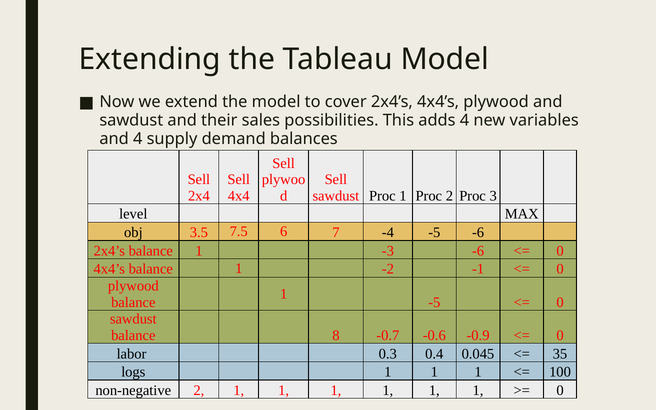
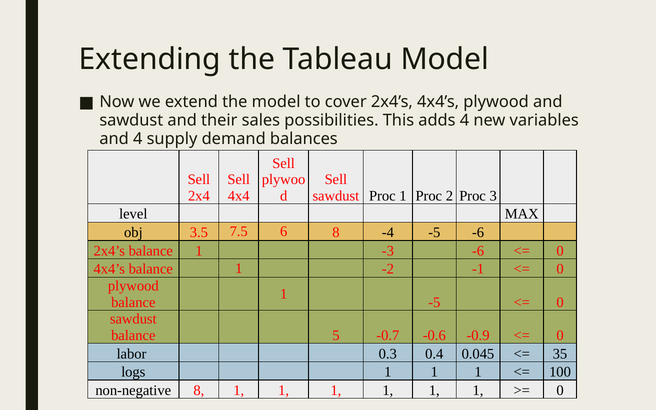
6 7: 7 -> 8
8: 8 -> 5
non-negative 2: 2 -> 8
